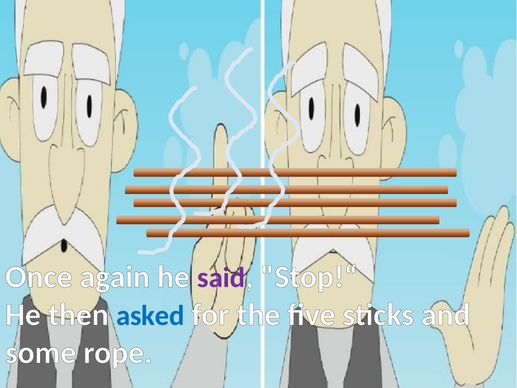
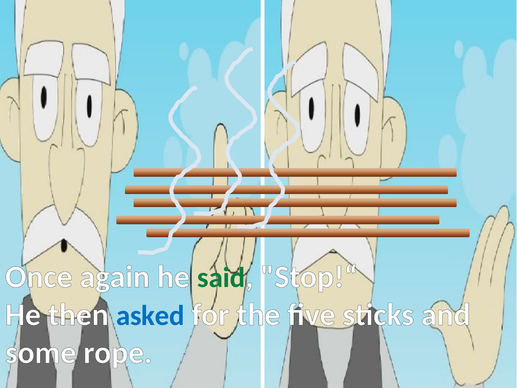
said colour: purple -> green
